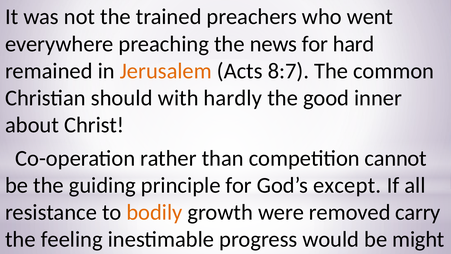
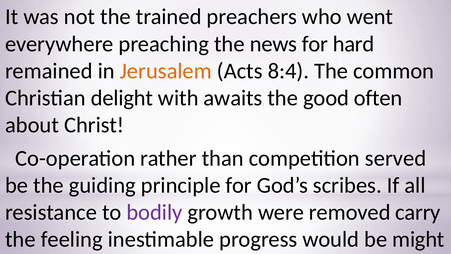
8:7: 8:7 -> 8:4
should: should -> delight
hardly: hardly -> awaits
inner: inner -> often
cannot: cannot -> served
except: except -> scribes
bodily colour: orange -> purple
